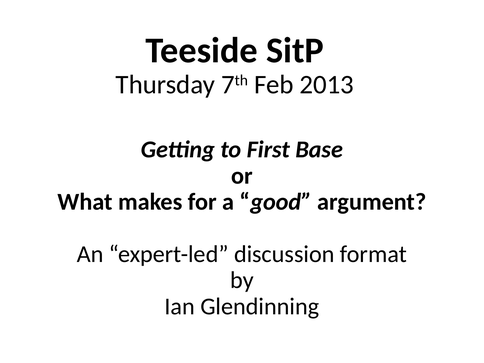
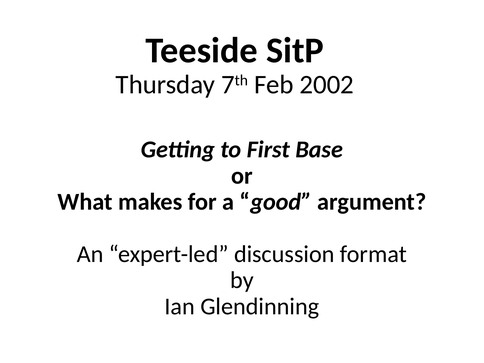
2013: 2013 -> 2002
